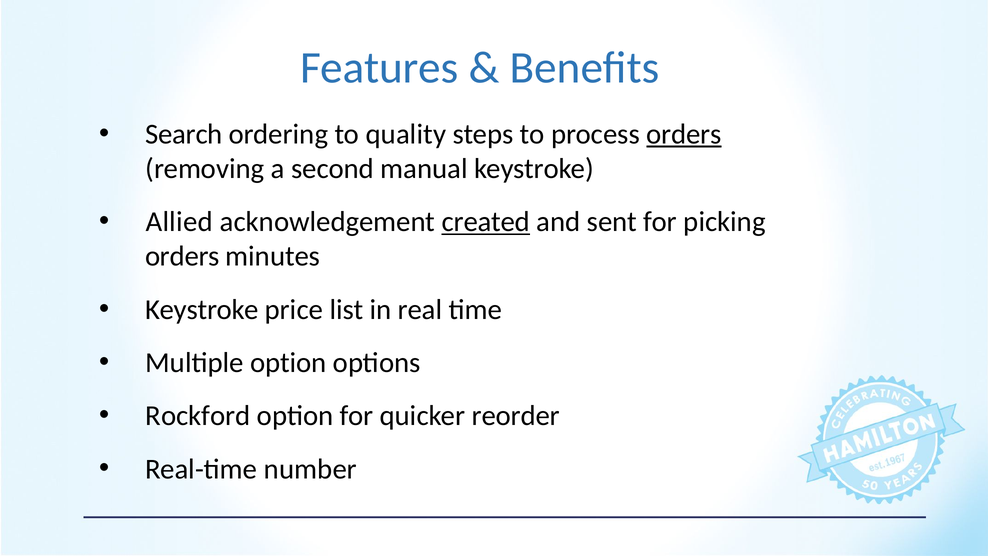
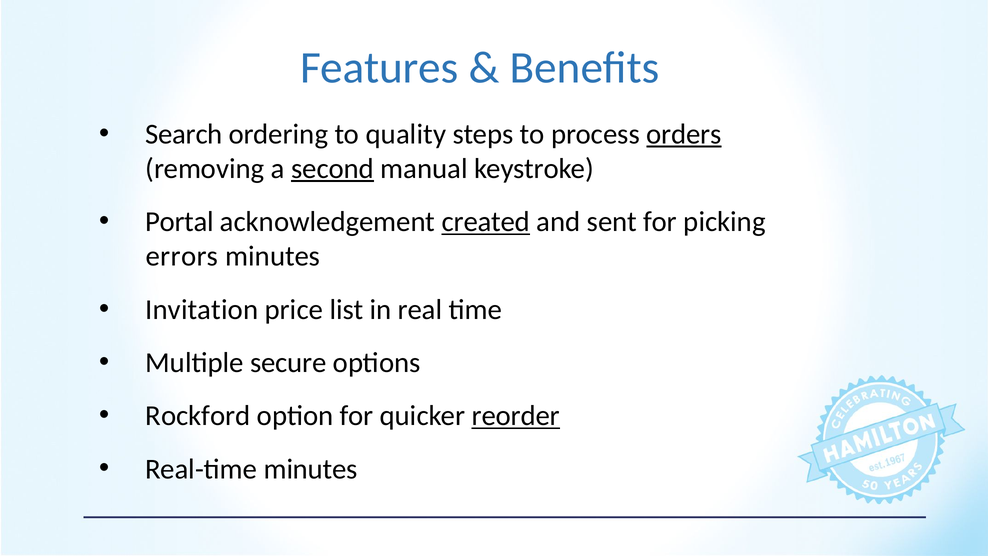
second underline: none -> present
Allied: Allied -> Portal
orders at (182, 256): orders -> errors
Keystroke at (202, 309): Keystroke -> Invitation
Multiple option: option -> secure
reorder underline: none -> present
Real-time number: number -> minutes
